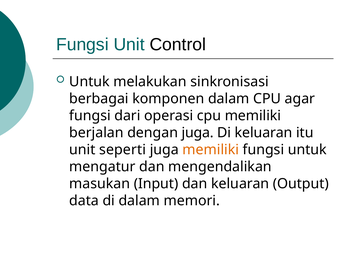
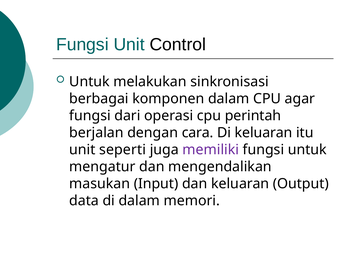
cpu memiliki: memiliki -> perintah
dengan juga: juga -> cara
memiliki at (211, 149) colour: orange -> purple
